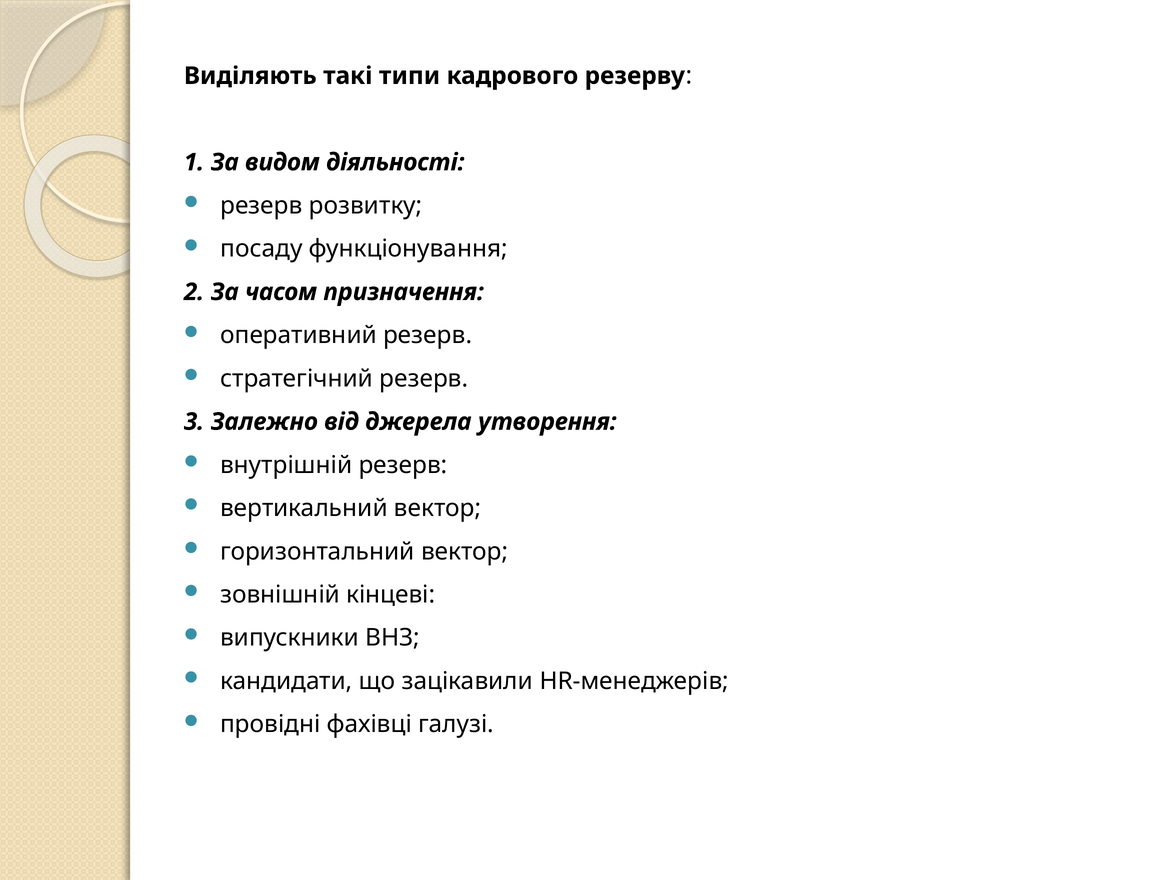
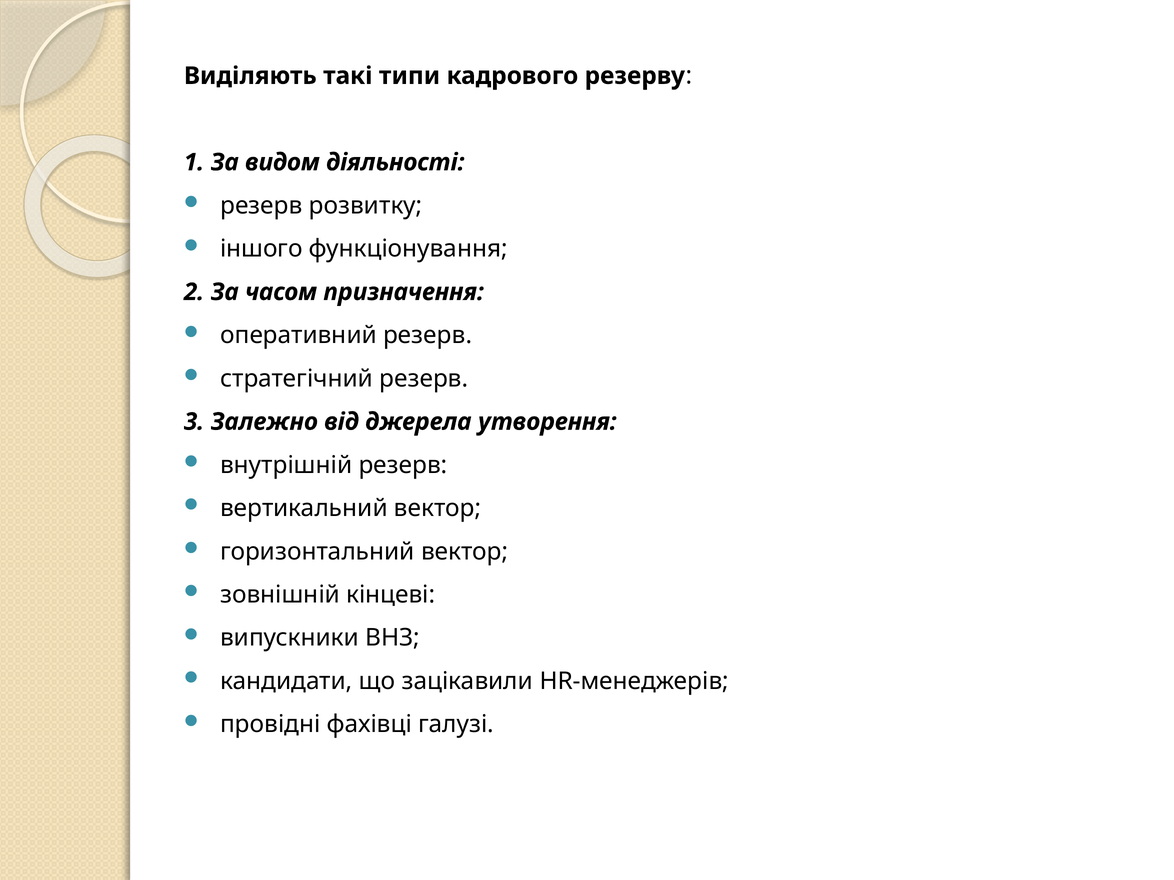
посаду: посаду -> іншого
